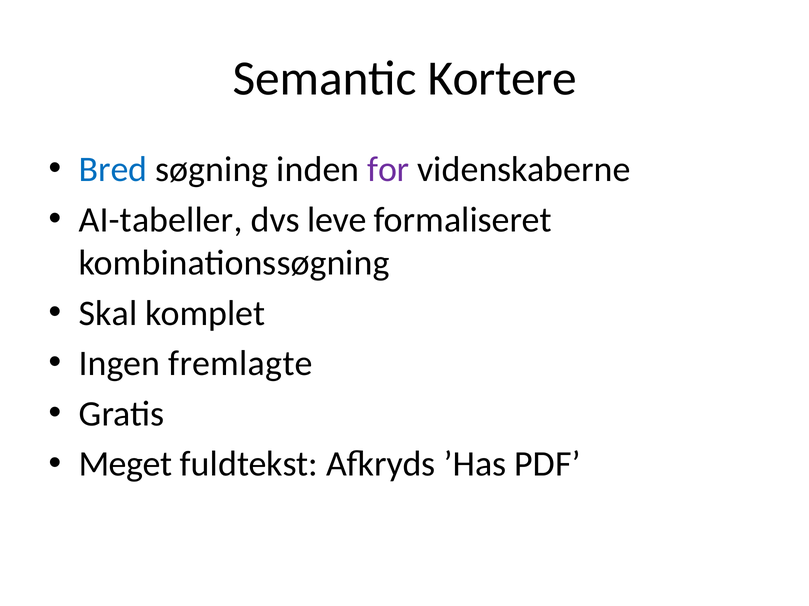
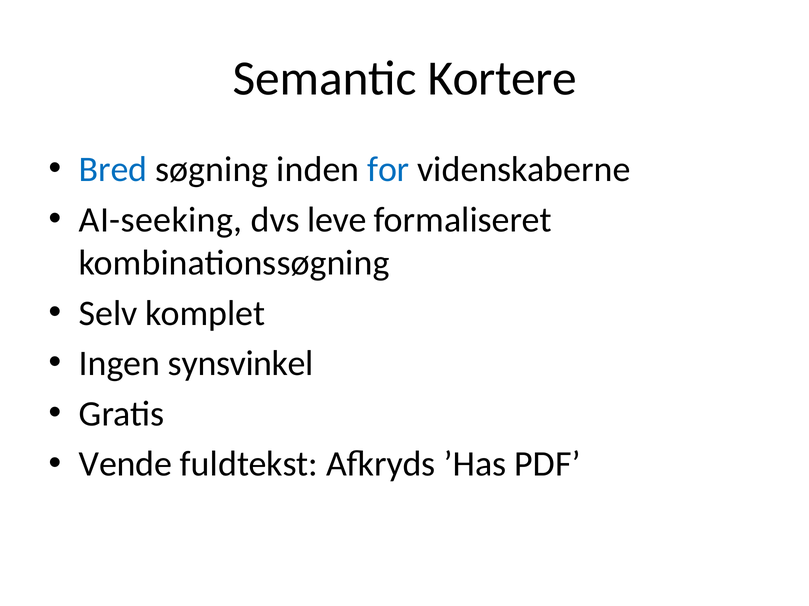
for colour: purple -> blue
AI-tabeller: AI-tabeller -> AI-seeking
Skal: Skal -> Selv
fremlagte: fremlagte -> synsvinkel
Meget: Meget -> Vende
